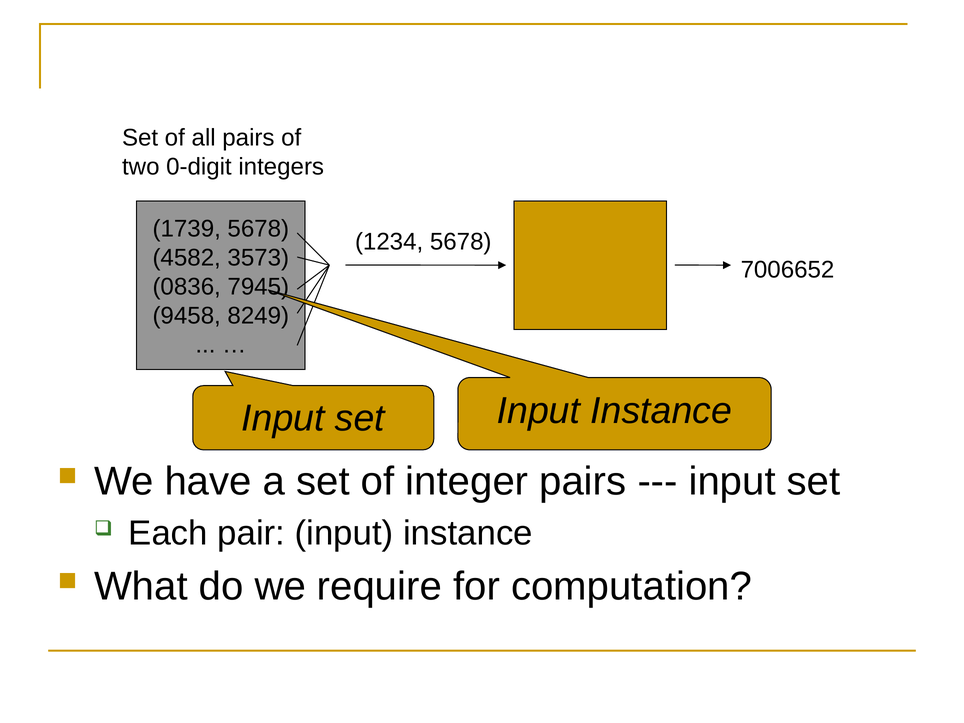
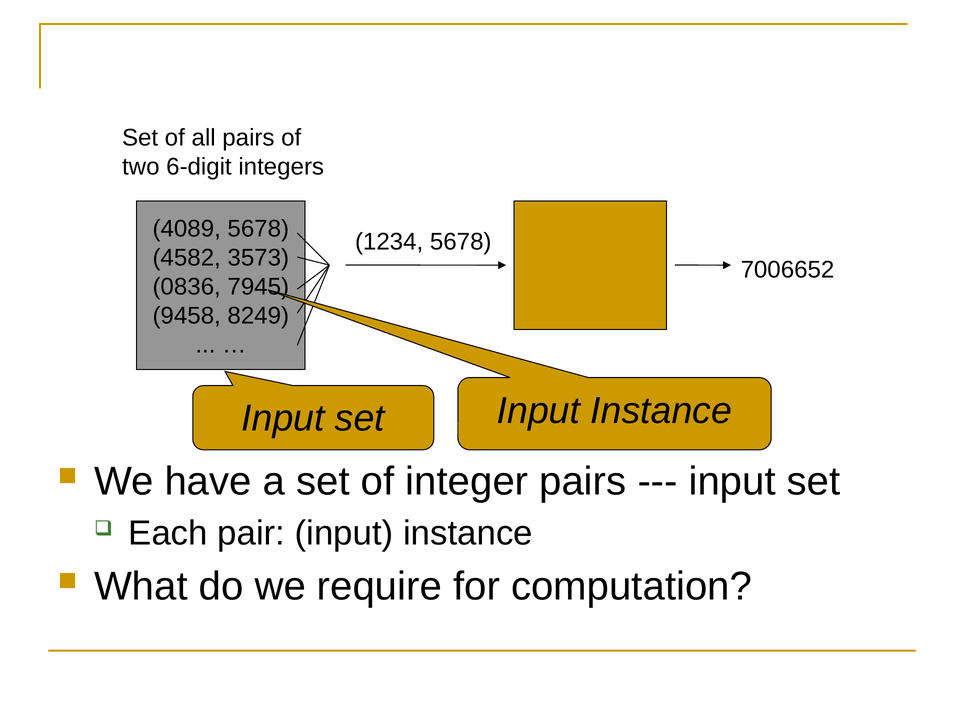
0-digit: 0-digit -> 6-digit
1739: 1739 -> 4089
